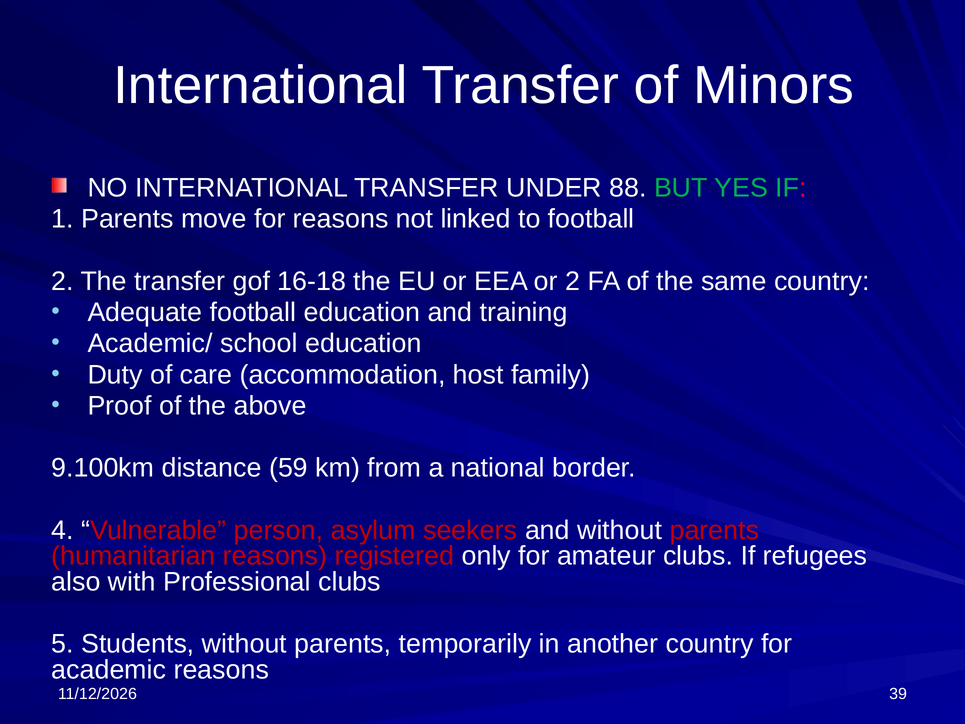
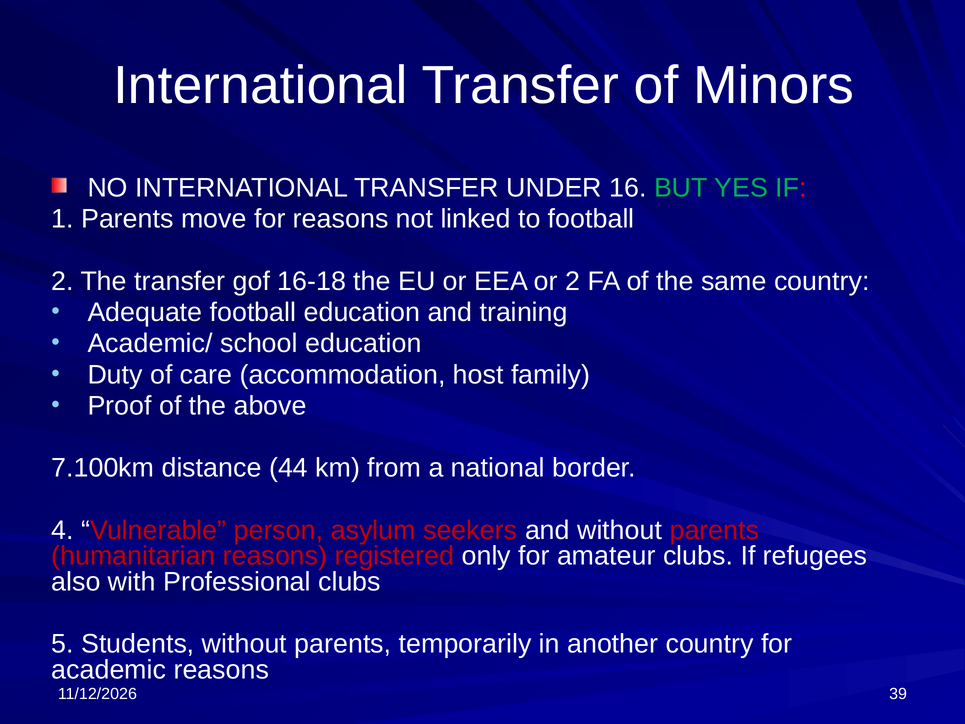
88: 88 -> 16
9.100km: 9.100km -> 7.100km
59: 59 -> 44
